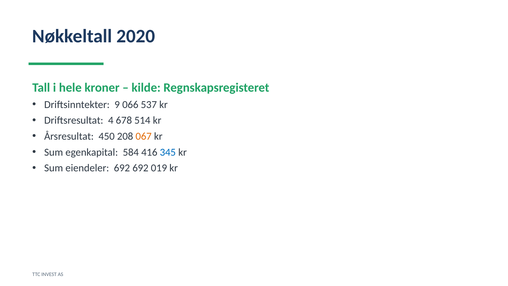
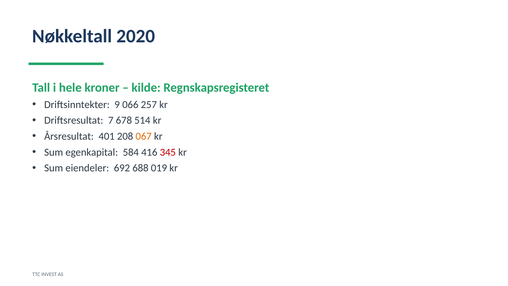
537: 537 -> 257
4: 4 -> 7
450: 450 -> 401
345 colour: blue -> red
692 692: 692 -> 688
